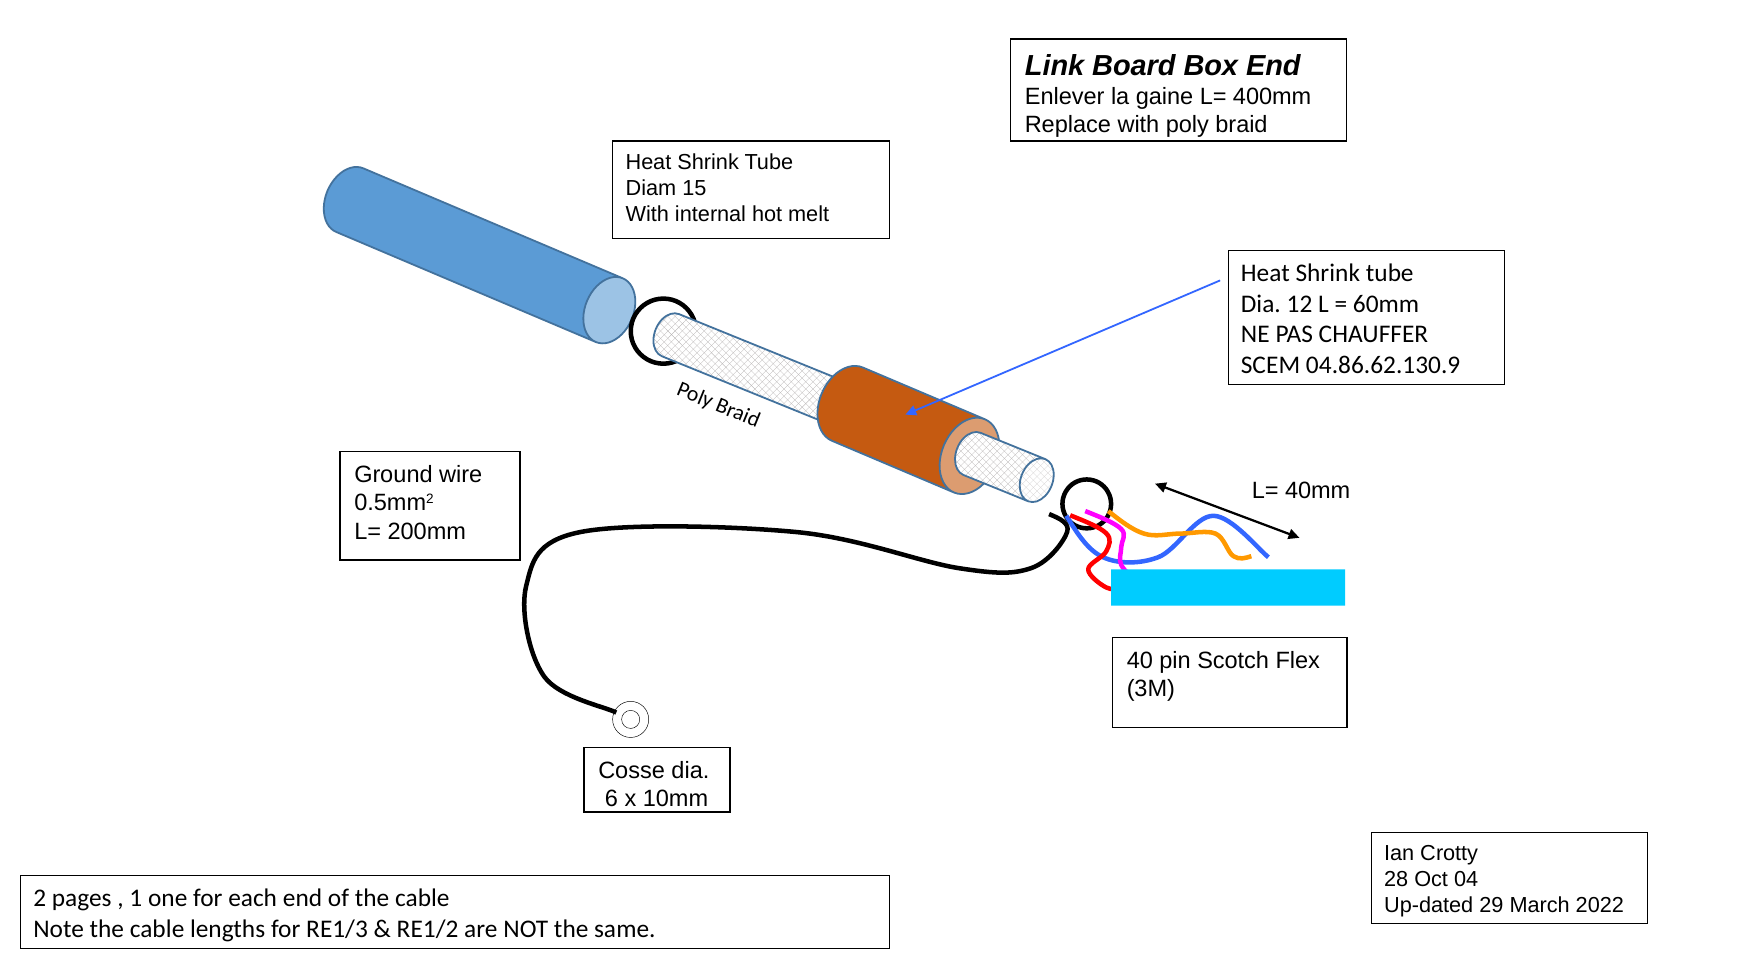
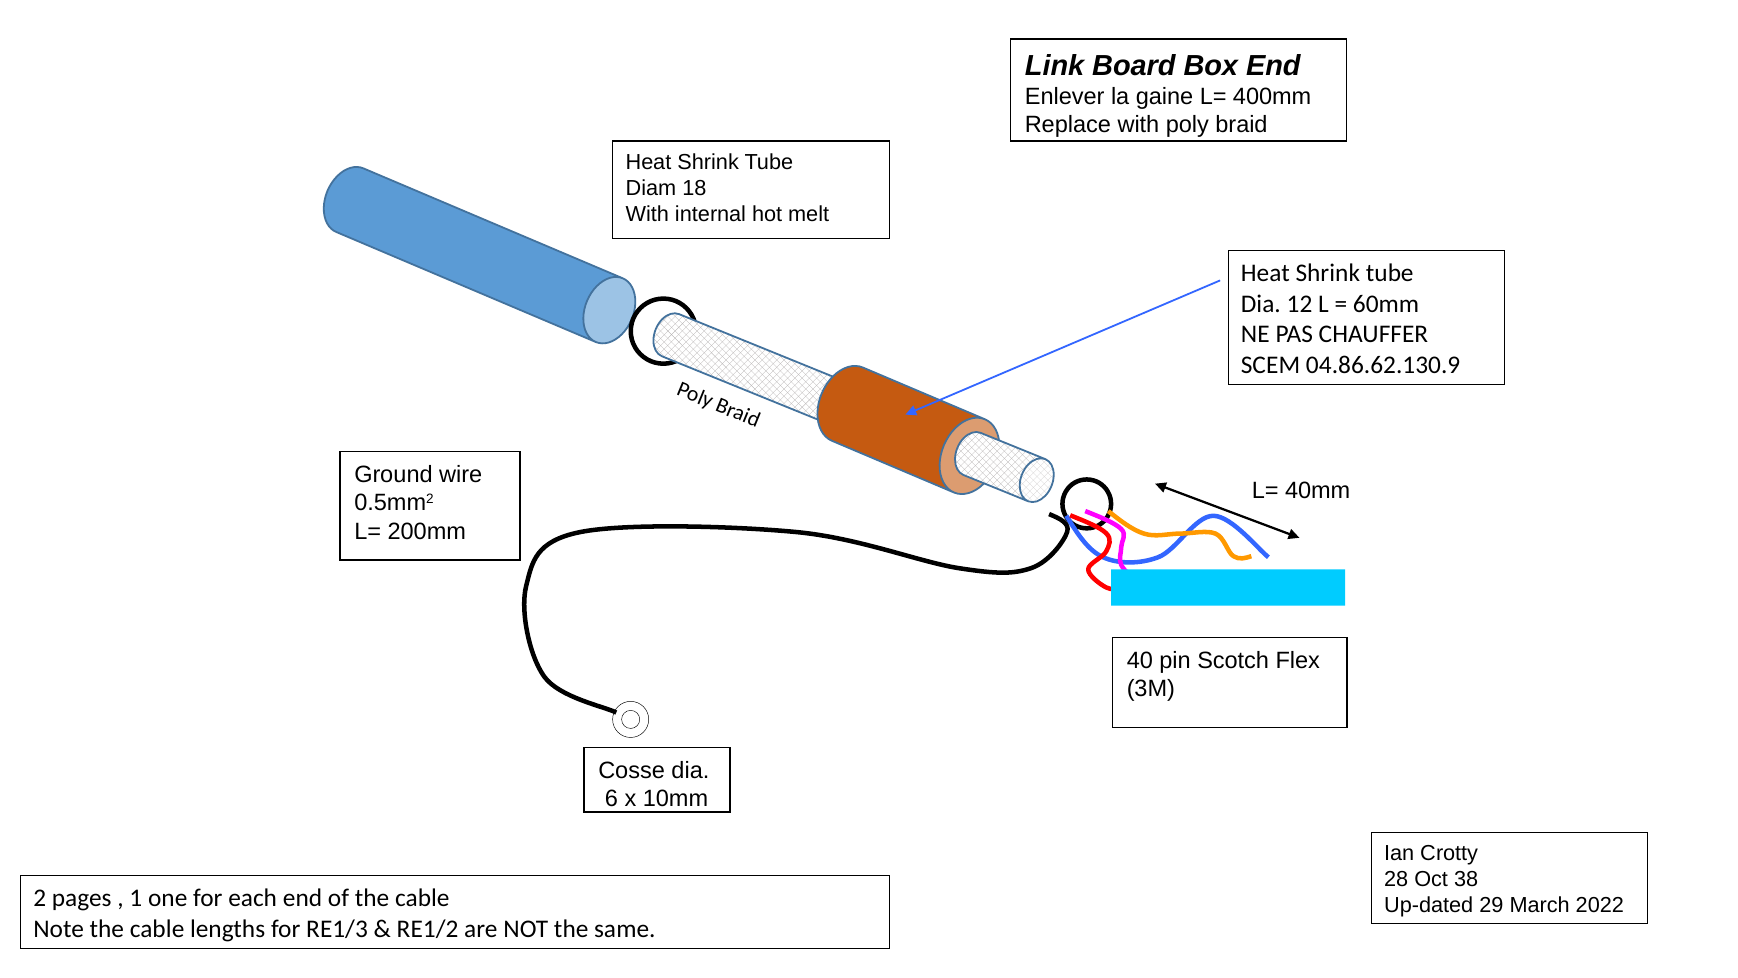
15: 15 -> 18
04: 04 -> 38
